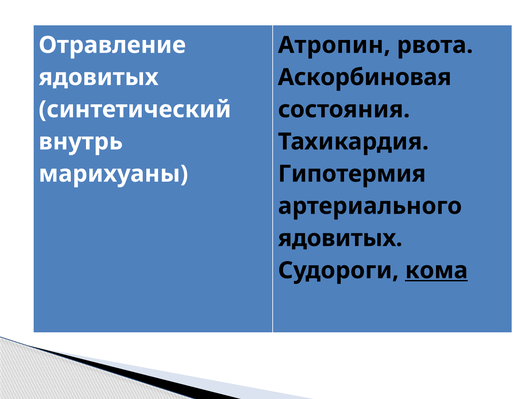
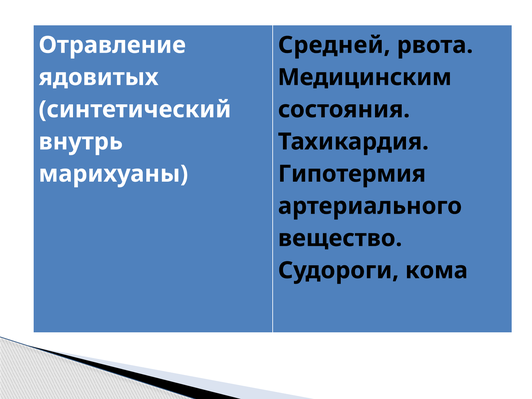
Атропин: Атропин -> Средней
Аскорбиновая: Аскорбиновая -> Медицинским
ядовитых at (340, 238): ядовитых -> вещество
кома underline: present -> none
